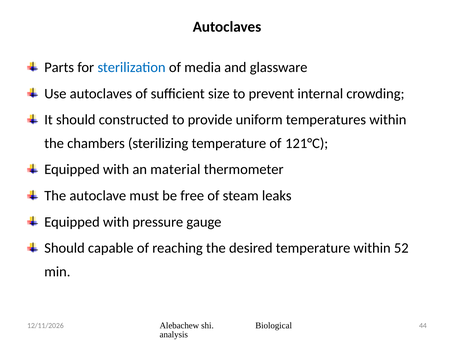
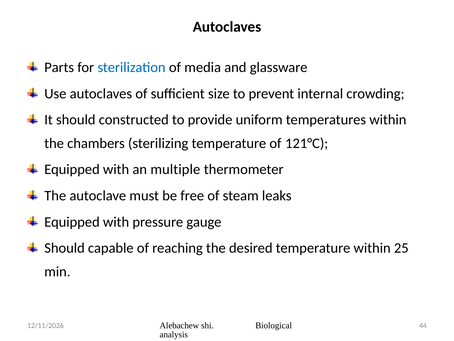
material: material -> multiple
52: 52 -> 25
